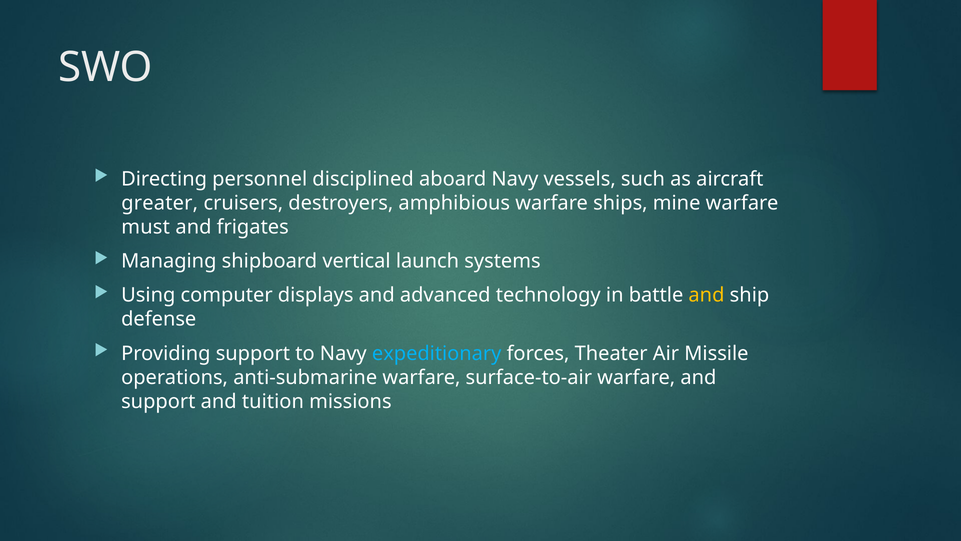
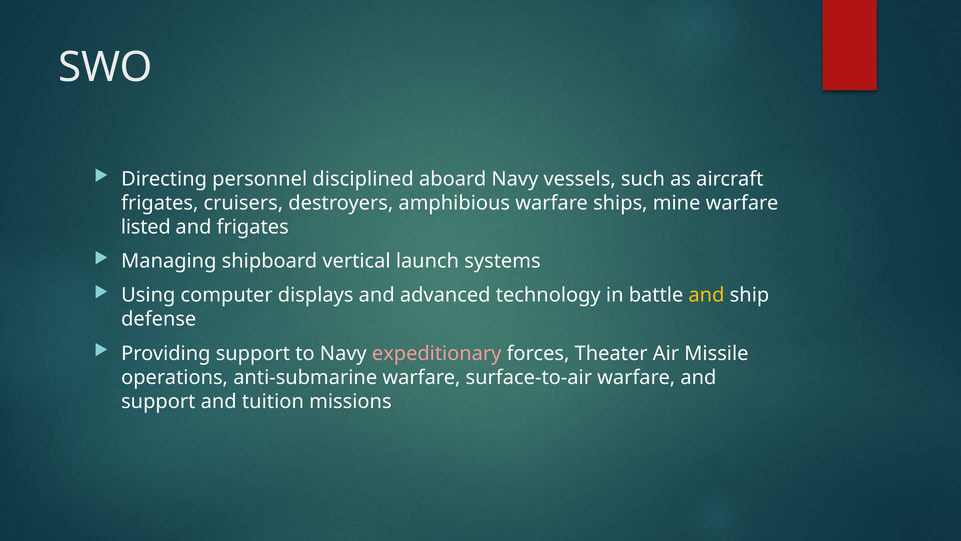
greater at (160, 203): greater -> frigates
must: must -> listed
expeditionary colour: light blue -> pink
